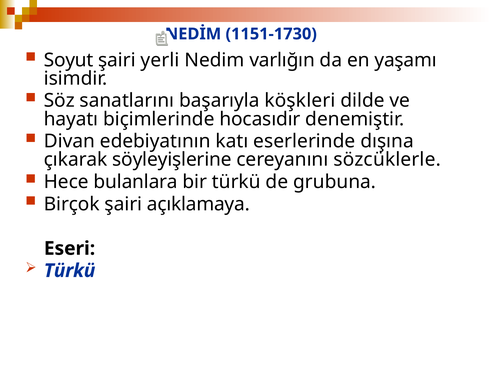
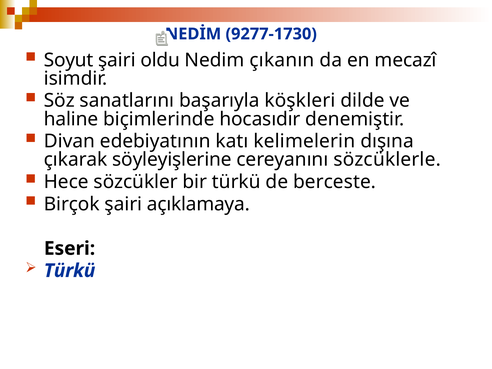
1151-1730: 1151-1730 -> 9277-1730
yerli: yerli -> oldu
varlığın: varlığın -> çıkanın
yaşamı: yaşamı -> mecazî
hayatı: hayatı -> haline
eserlerinde: eserlerinde -> kelimelerin
bulanlara: bulanlara -> sözcükler
grubuna: grubuna -> berceste
